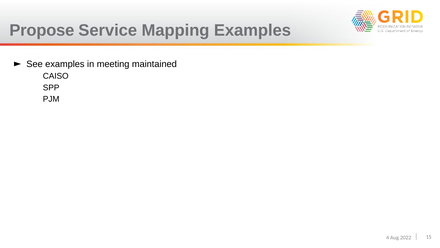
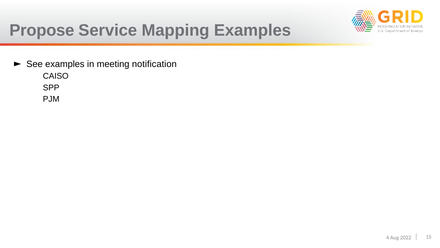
maintained: maintained -> notification
